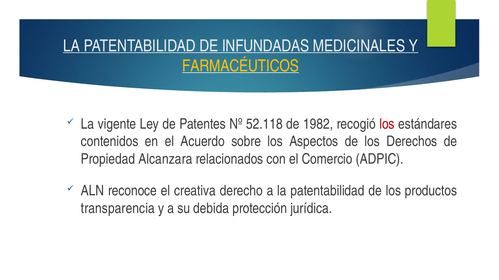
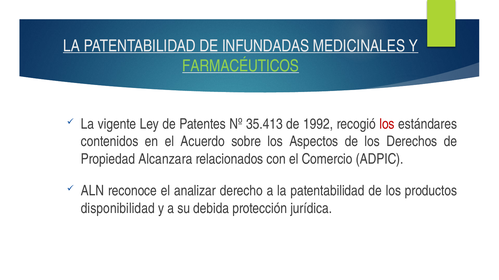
FARMACÉUTICOS colour: yellow -> light green
52.118: 52.118 -> 35.413
1982: 1982 -> 1992
creativa: creativa -> analizar
transparencia: transparencia -> disponibilidad
